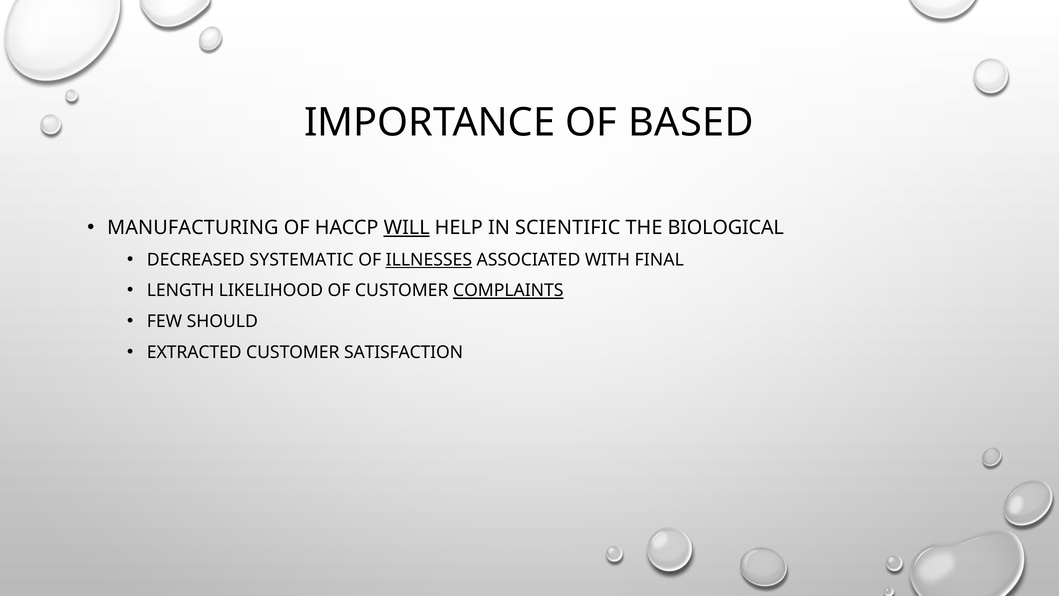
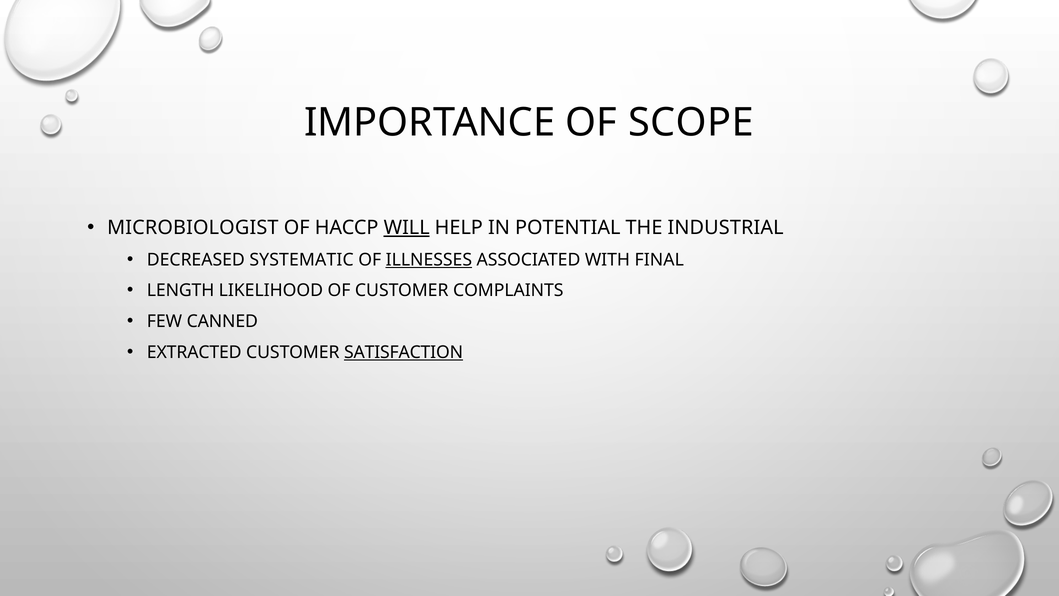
BASED: BASED -> SCOPE
MANUFACTURING: MANUFACTURING -> MICROBIOLOGIST
SCIENTIFIC: SCIENTIFIC -> POTENTIAL
BIOLOGICAL: BIOLOGICAL -> INDUSTRIAL
COMPLAINTS underline: present -> none
SHOULD: SHOULD -> CANNED
SATISFACTION underline: none -> present
